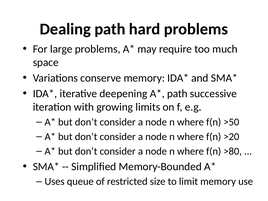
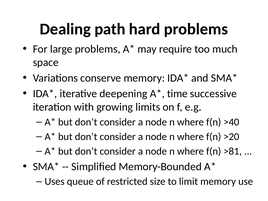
path at (177, 94): path -> time
>50: >50 -> >40
>80: >80 -> >81
